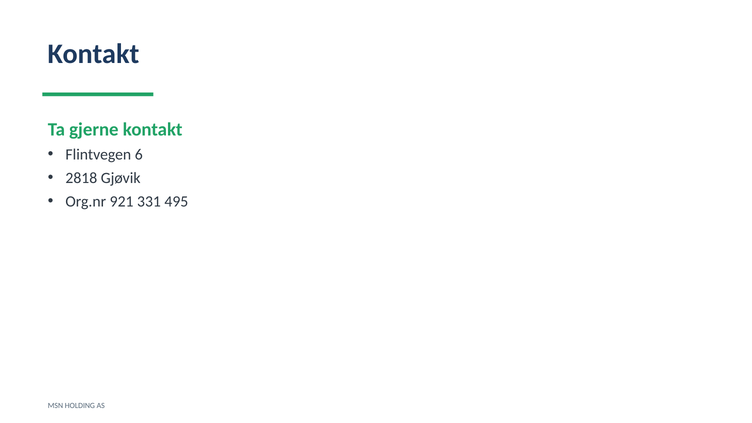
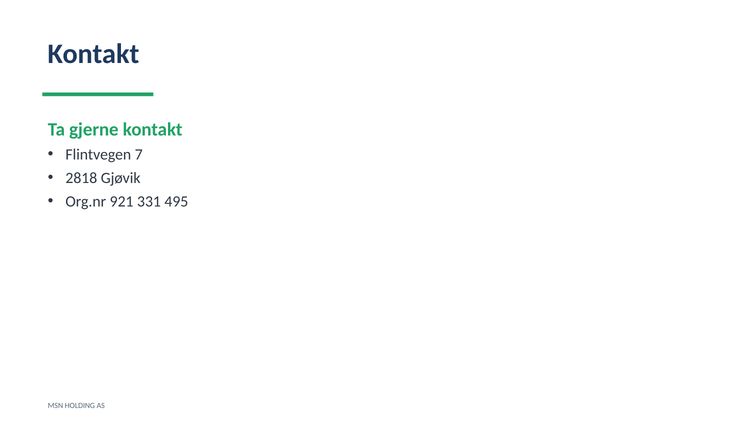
6: 6 -> 7
